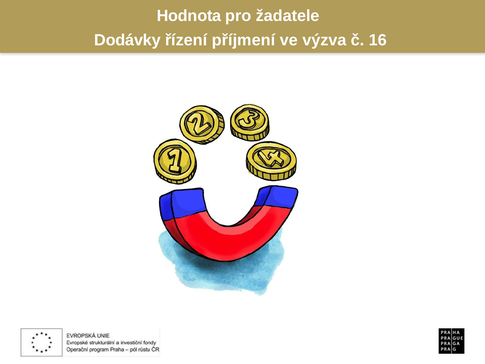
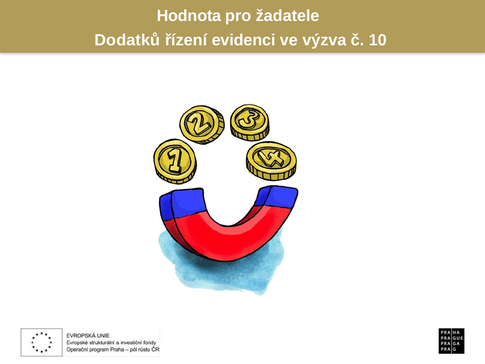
Dodávky: Dodávky -> Dodatků
příjmení: příjmení -> evidenci
16: 16 -> 10
